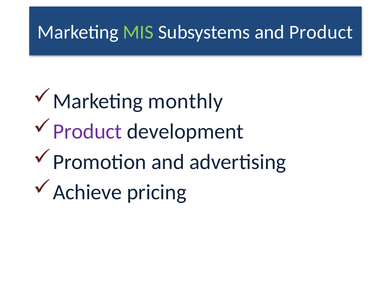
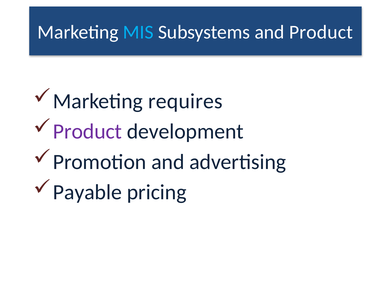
MIS colour: light green -> light blue
monthly: monthly -> requires
Achieve: Achieve -> Payable
